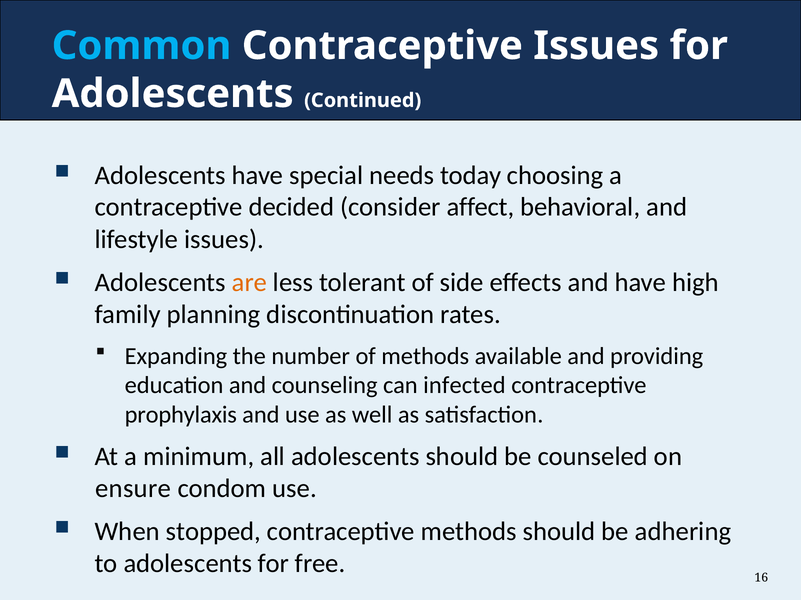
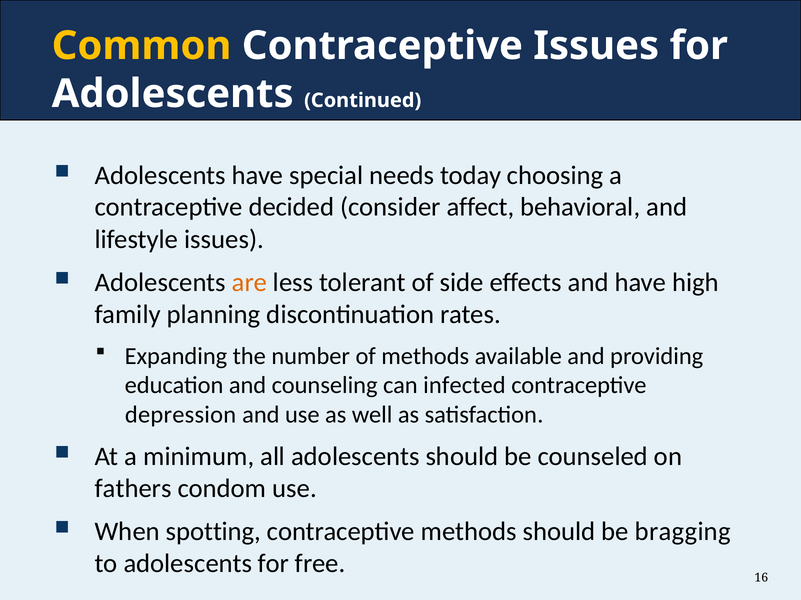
Common colour: light blue -> yellow
prophylaxis: prophylaxis -> depression
ensure: ensure -> fathers
stopped: stopped -> spotting
adhering: adhering -> bragging
